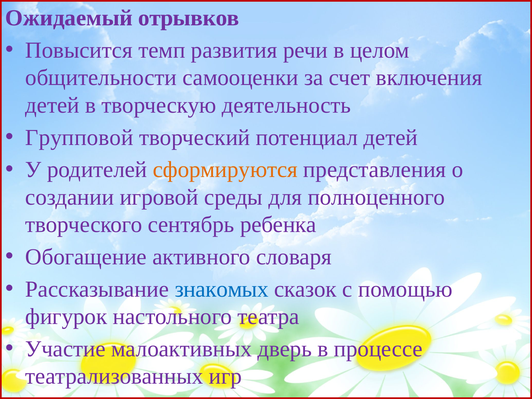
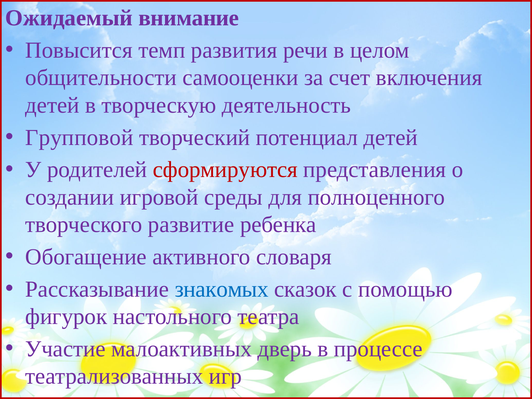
отрывков: отрывков -> внимание
сформируются colour: orange -> red
сентябрь: сентябрь -> развитие
